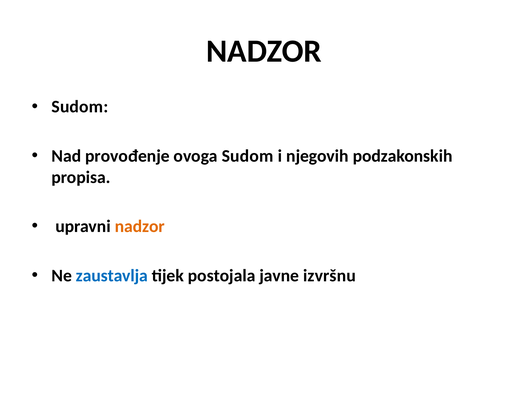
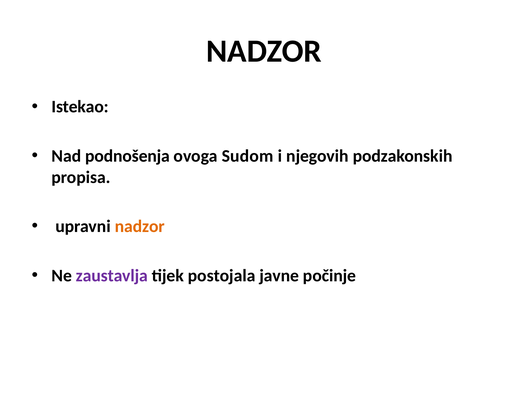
Sudom at (80, 107): Sudom -> Istekao
provođenje: provođenje -> podnošenja
zaustavlja colour: blue -> purple
izvršnu: izvršnu -> počinje
